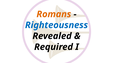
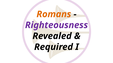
Righteousness colour: blue -> purple
